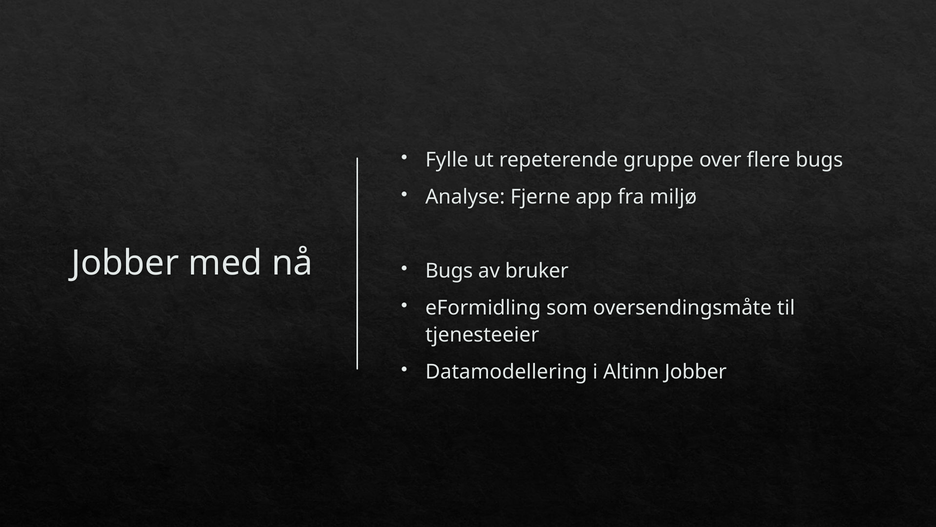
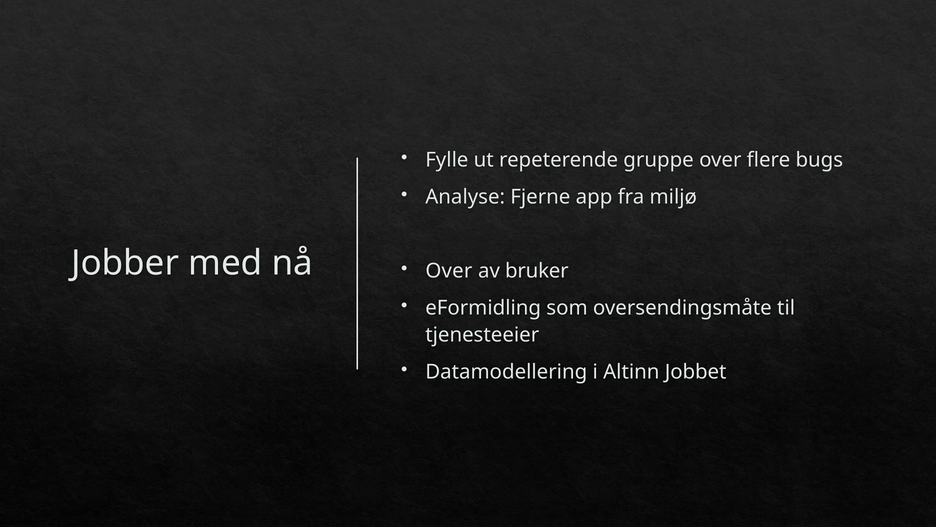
Bugs at (449, 271): Bugs -> Over
Altinn Jobber: Jobber -> Jobbet
